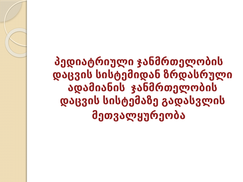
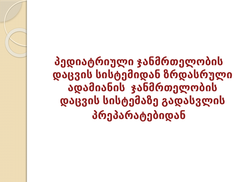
მეთვალყურეობა: მეთვალყურეობა -> პრეპარატებიდან
